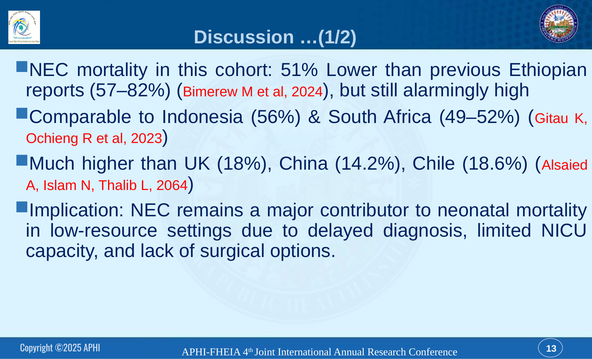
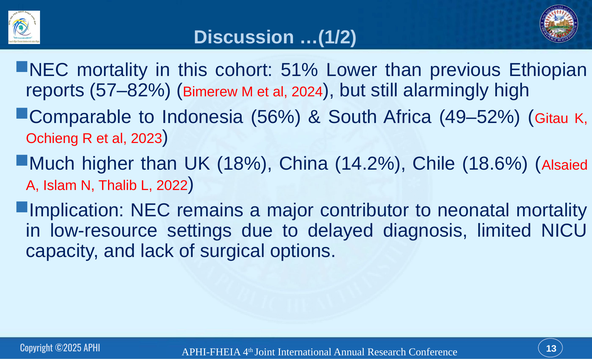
2064: 2064 -> 2022
